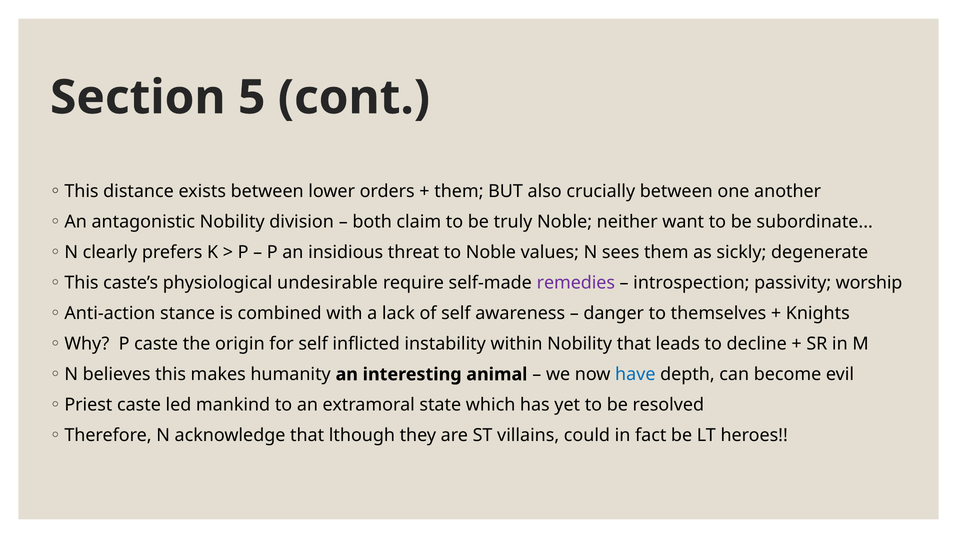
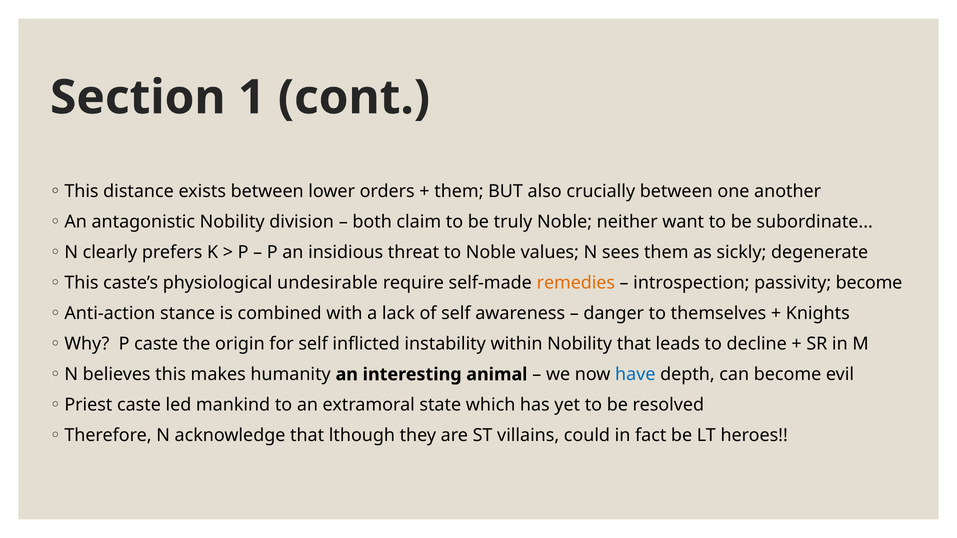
5: 5 -> 1
remedies colour: purple -> orange
passivity worship: worship -> become
